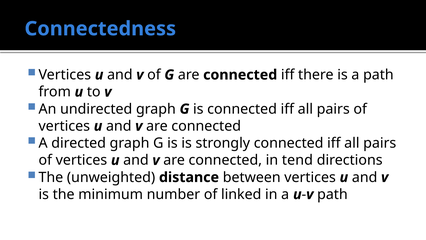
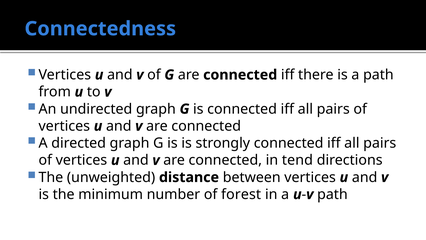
linked: linked -> forest
